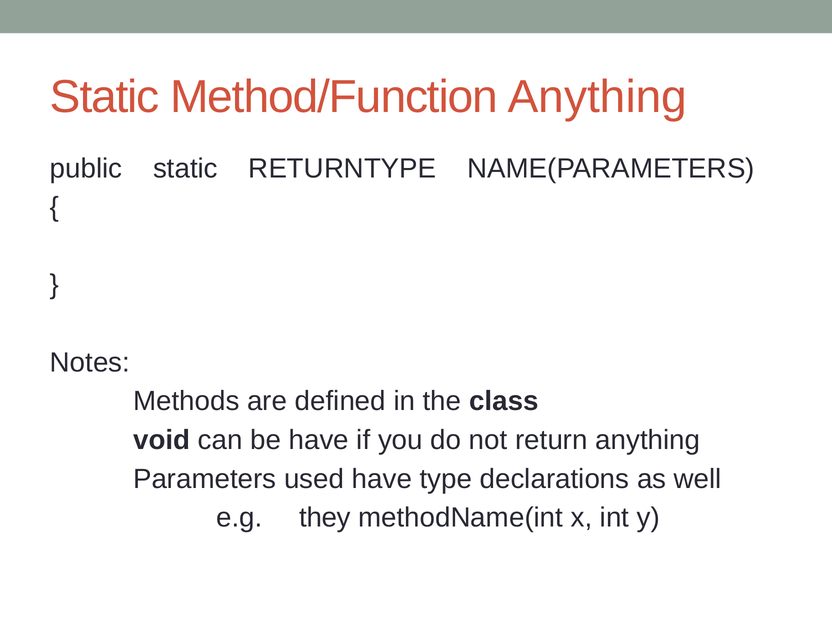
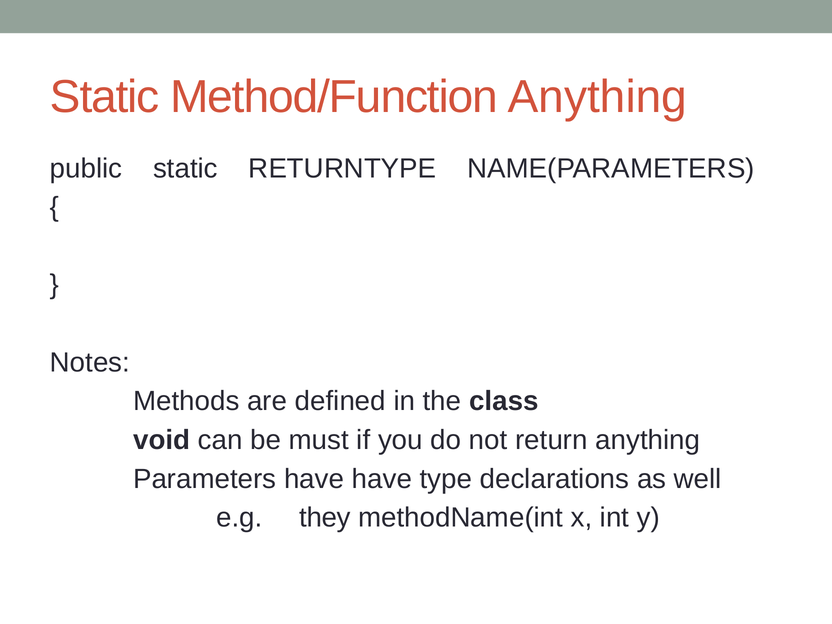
be have: have -> must
Parameters used: used -> have
